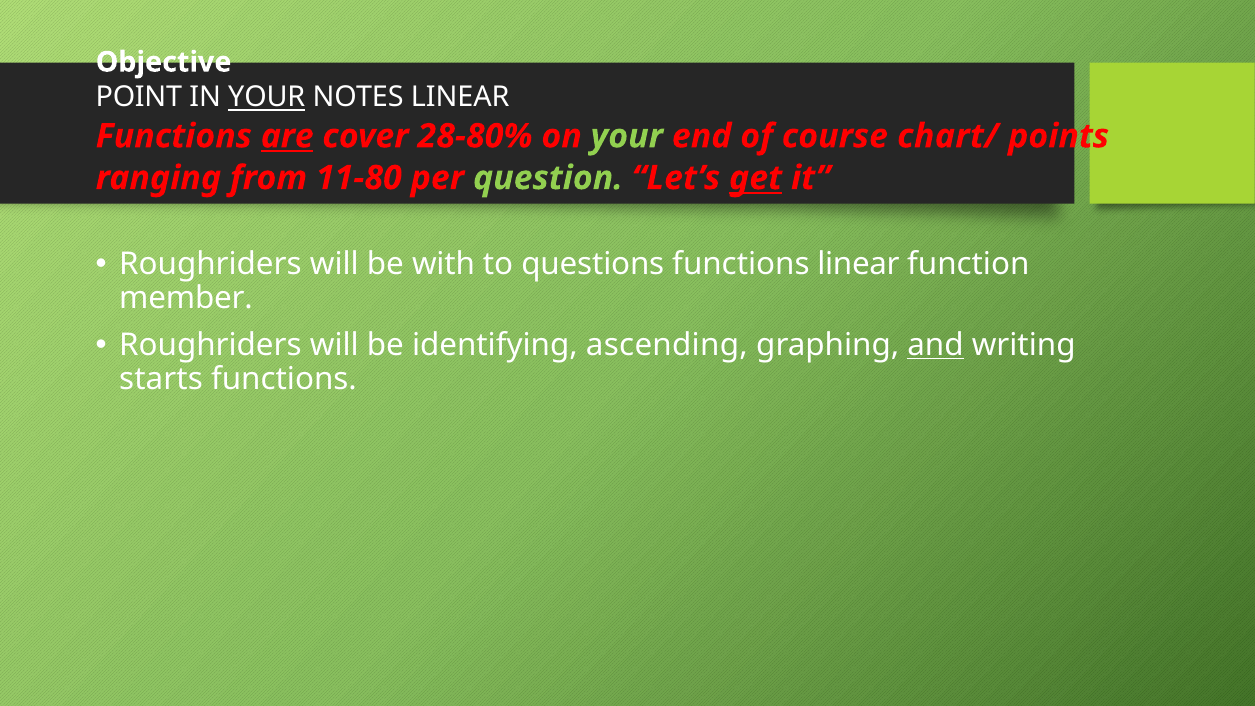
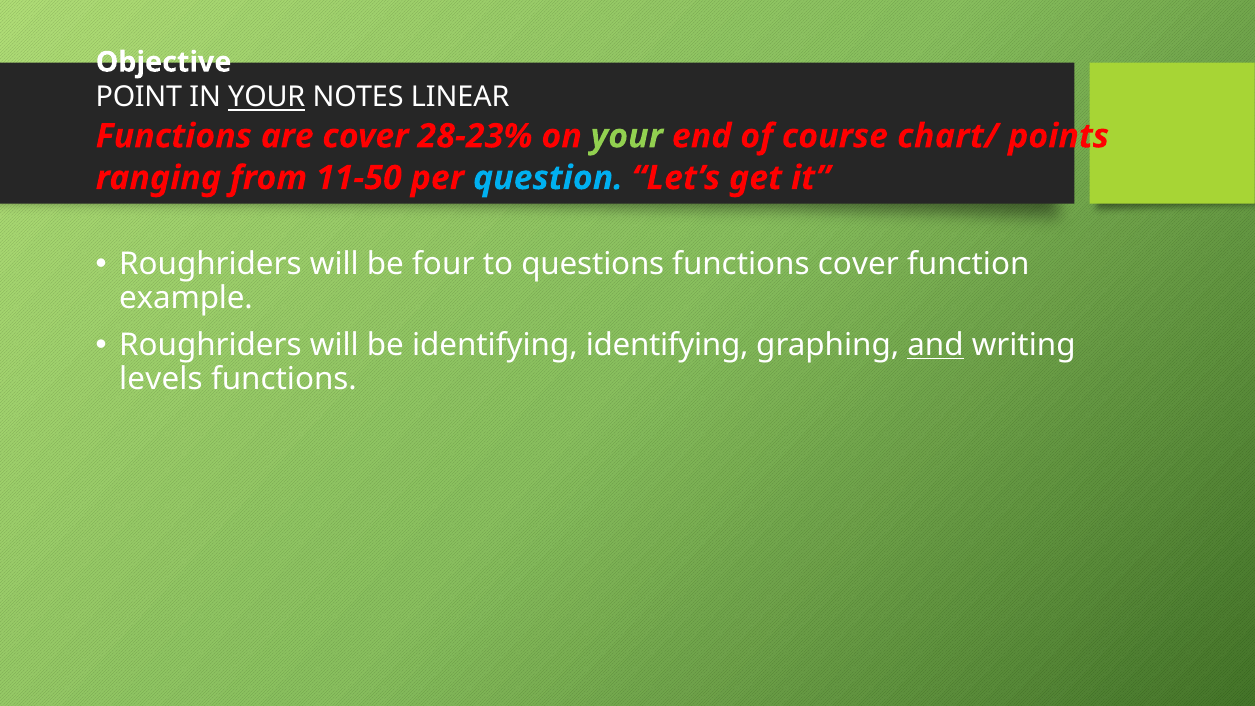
are underline: present -> none
28-80%: 28-80% -> 28-23%
11-80: 11-80 -> 11-50
question colour: light green -> light blue
get underline: present -> none
with: with -> four
functions linear: linear -> cover
member: member -> example
identifying ascending: ascending -> identifying
starts: starts -> levels
